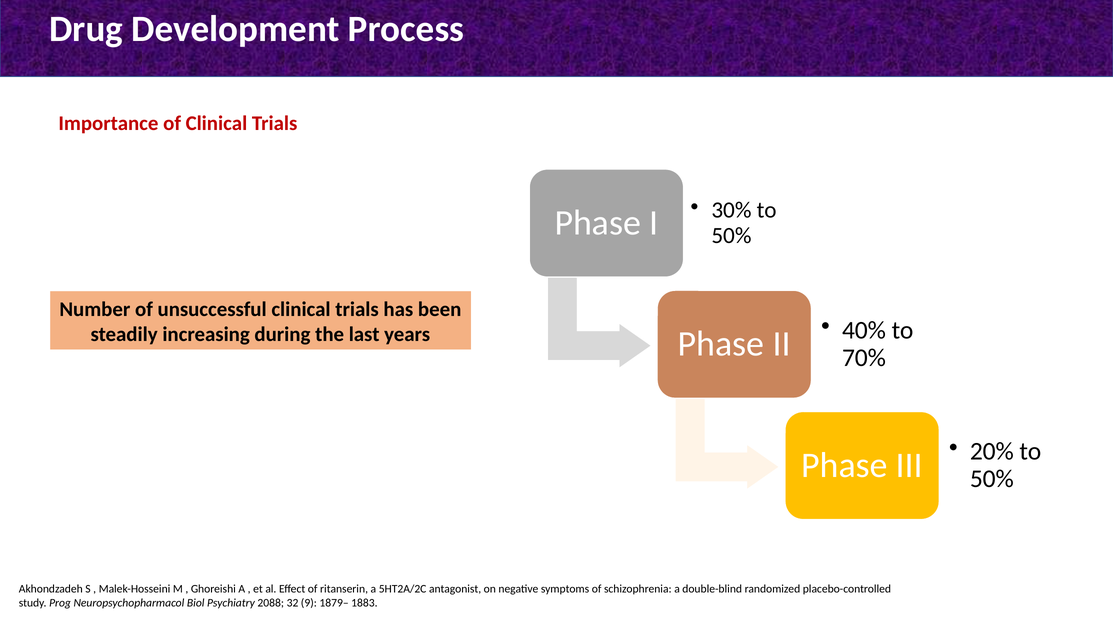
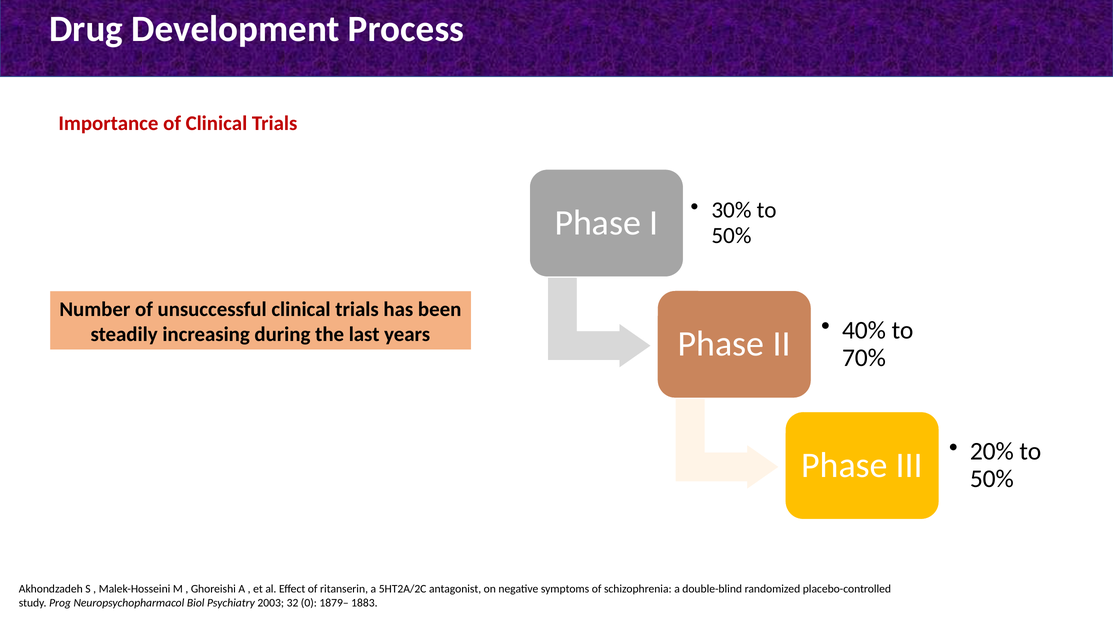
2088: 2088 -> 2003
9: 9 -> 0
